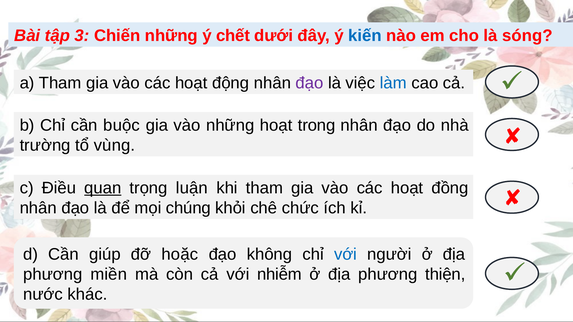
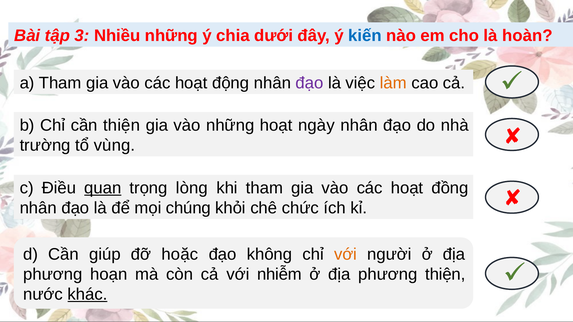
Chiến: Chiến -> Nhiều
chết: chết -> chia
sóng: sóng -> hoàn
làm colour: blue -> orange
cần buộc: buộc -> thiện
trong: trong -> ngày
luận: luận -> lòng
với at (346, 254) colour: blue -> orange
miền: miền -> hoạn
khác underline: none -> present
